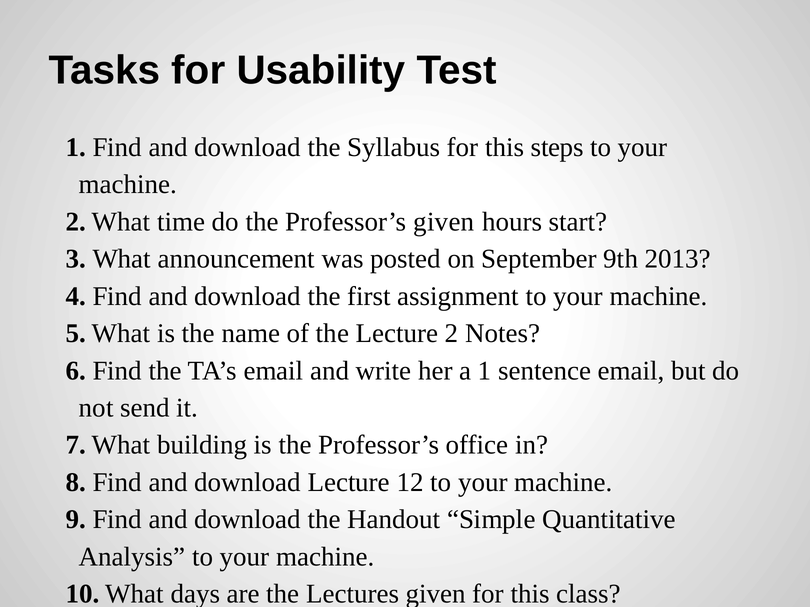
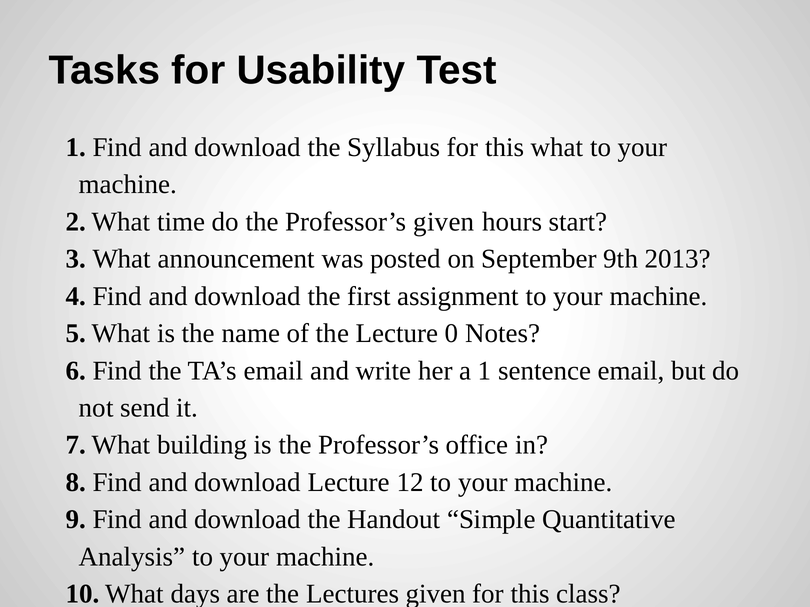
this steps: steps -> what
Lecture 2: 2 -> 0
